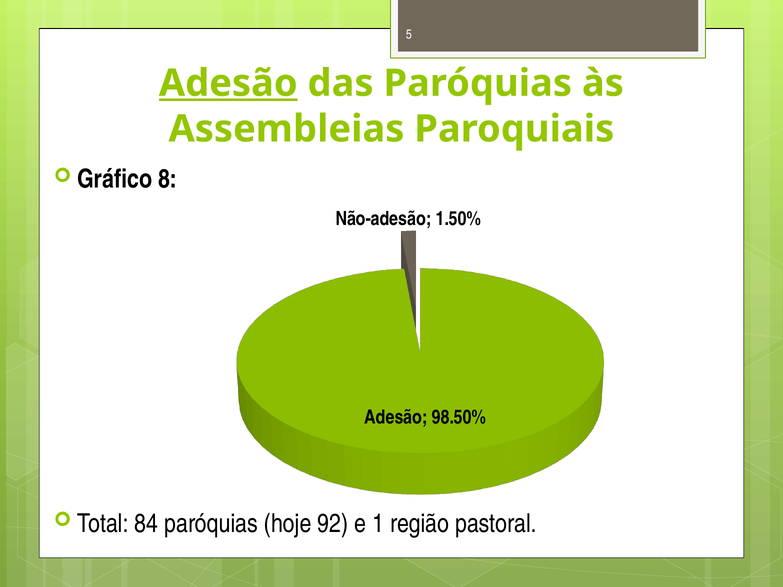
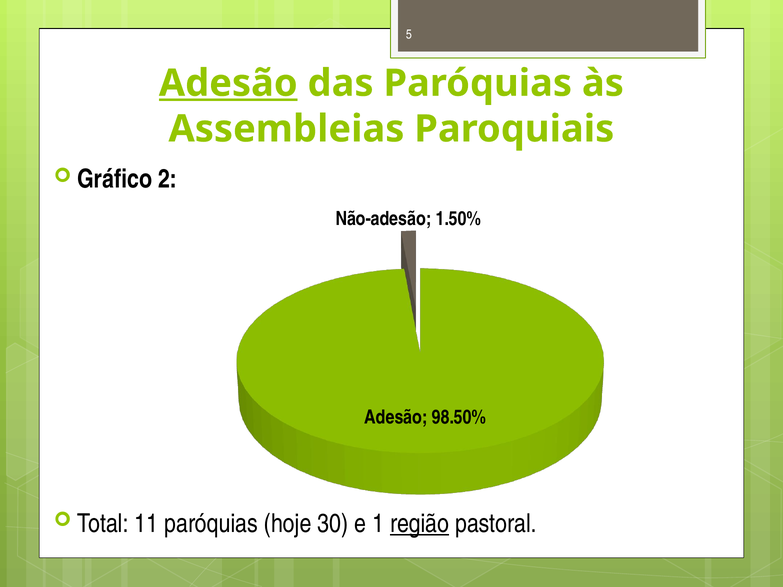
8: 8 -> 2
84: 84 -> 11
92: 92 -> 30
região underline: none -> present
